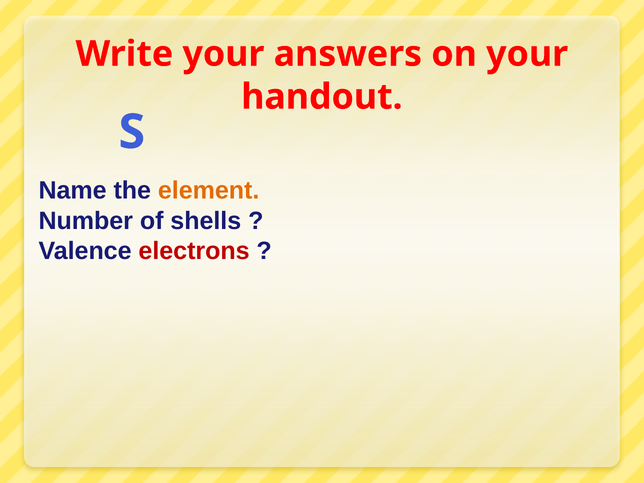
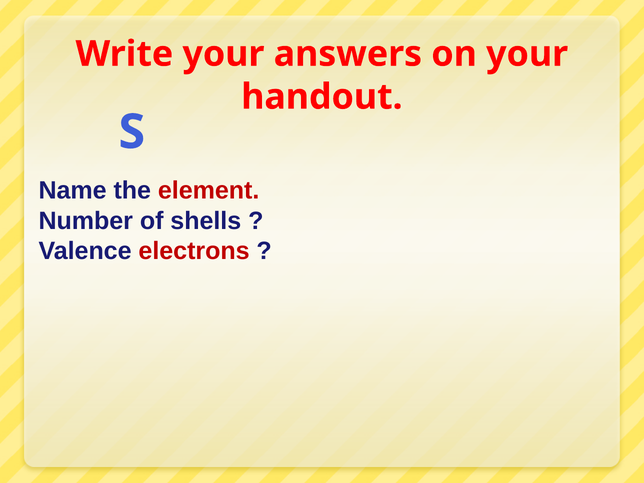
element colour: orange -> red
